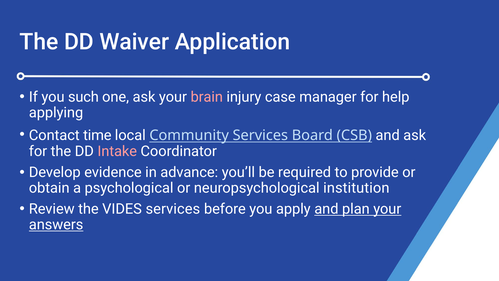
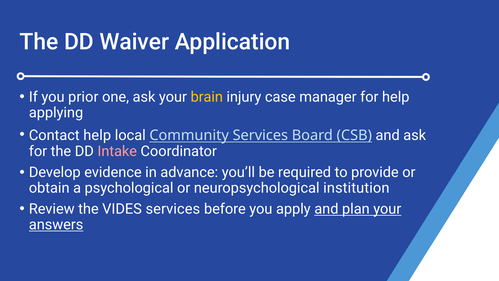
such: such -> prior
brain colour: pink -> yellow
Contact time: time -> help
